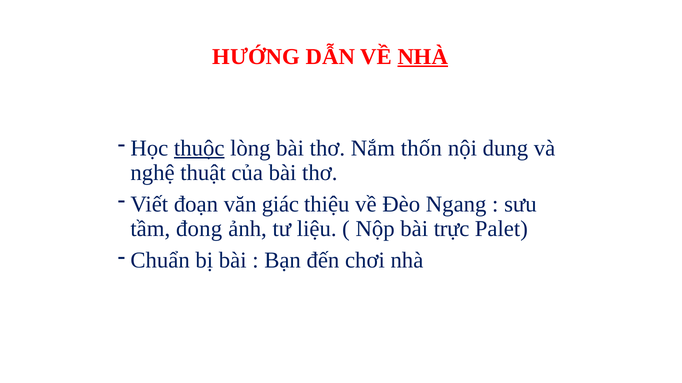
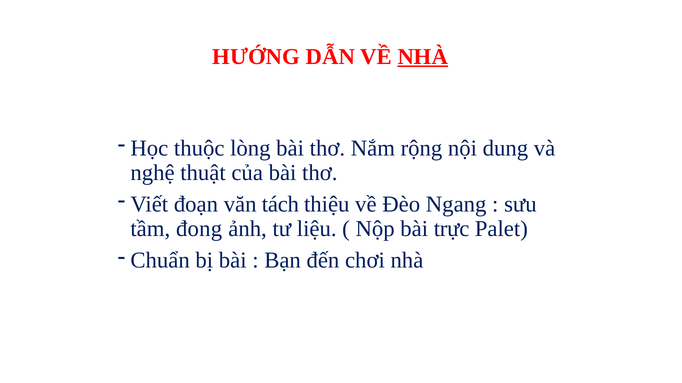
thuộc underline: present -> none
thốn: thốn -> rộng
giác: giác -> tách
